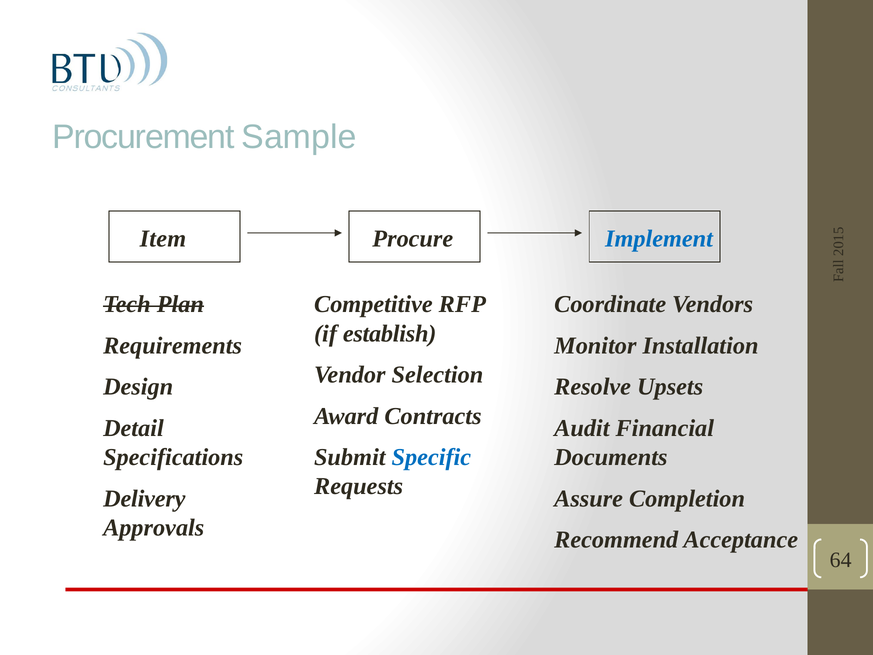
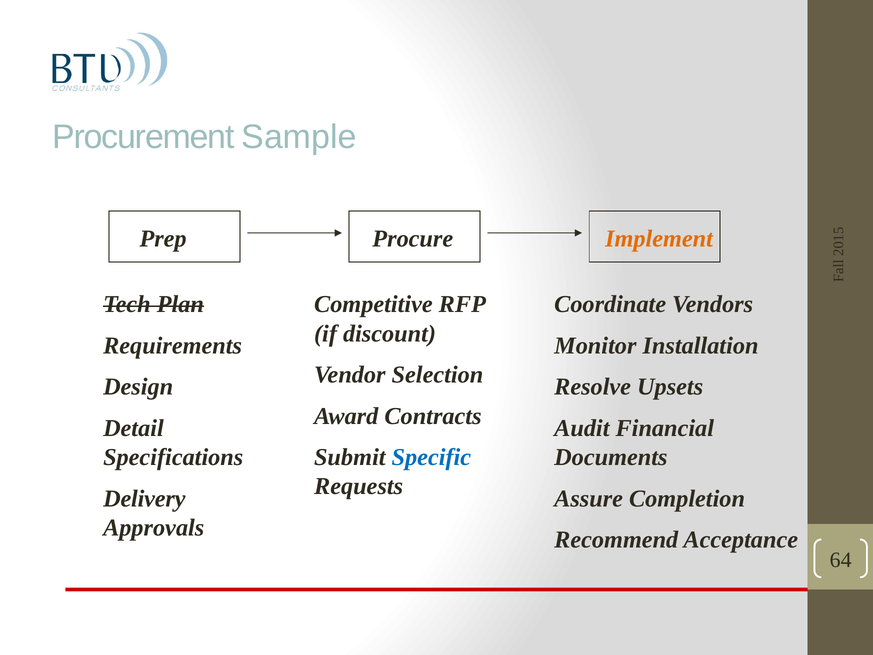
Item: Item -> Prep
Implement colour: blue -> orange
establish: establish -> discount
